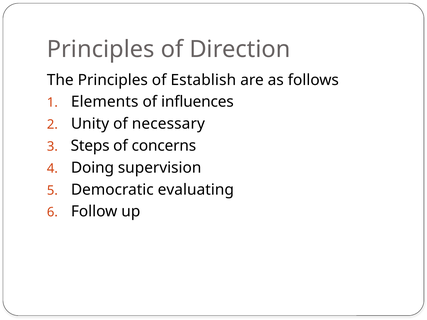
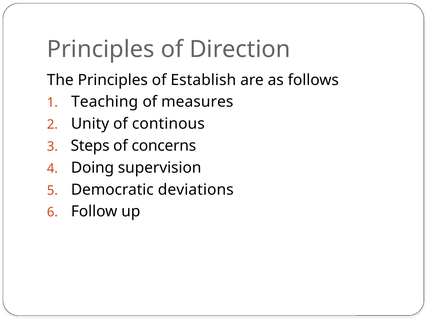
Elements: Elements -> Teaching
influences: influences -> measures
necessary: necessary -> continous
evaluating: evaluating -> deviations
